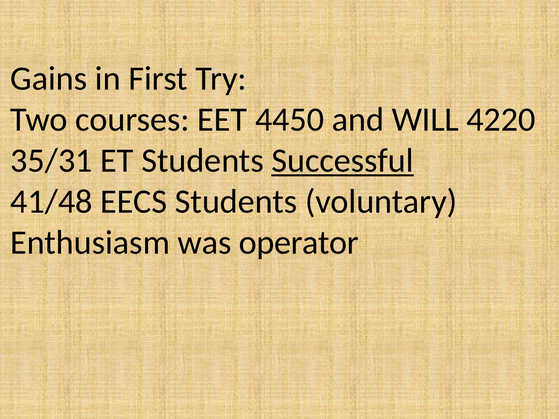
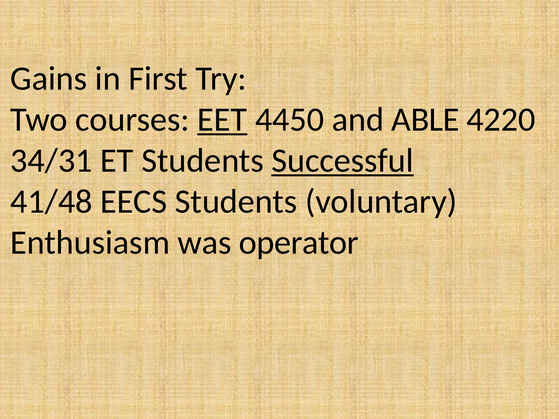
EET underline: none -> present
WILL: WILL -> ABLE
35/31: 35/31 -> 34/31
